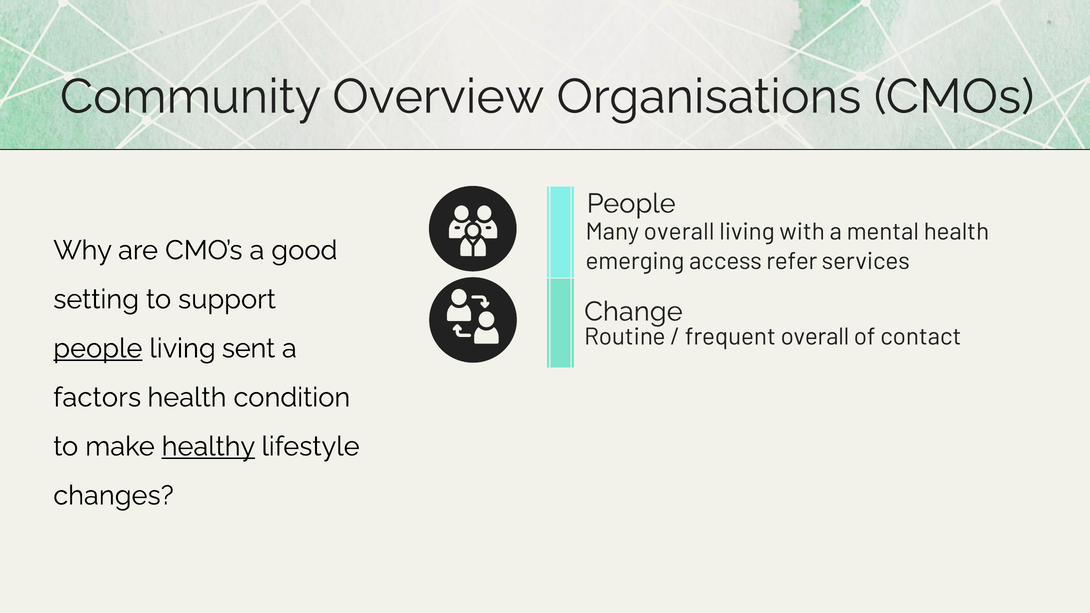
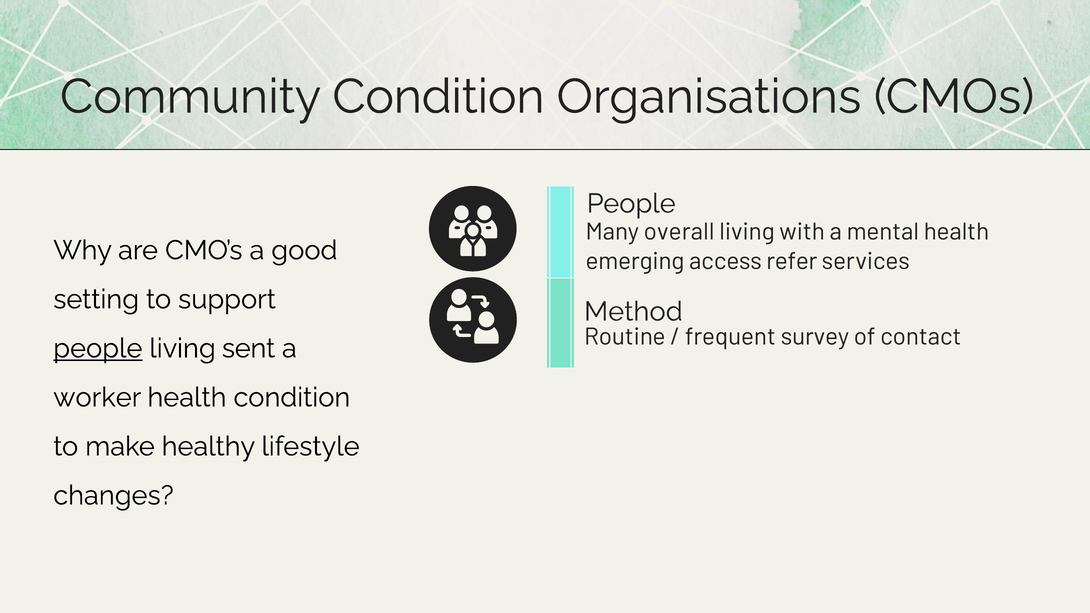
Community Overview: Overview -> Condition
Change: Change -> Method
frequent overall: overall -> survey
factors: factors -> worker
healthy underline: present -> none
